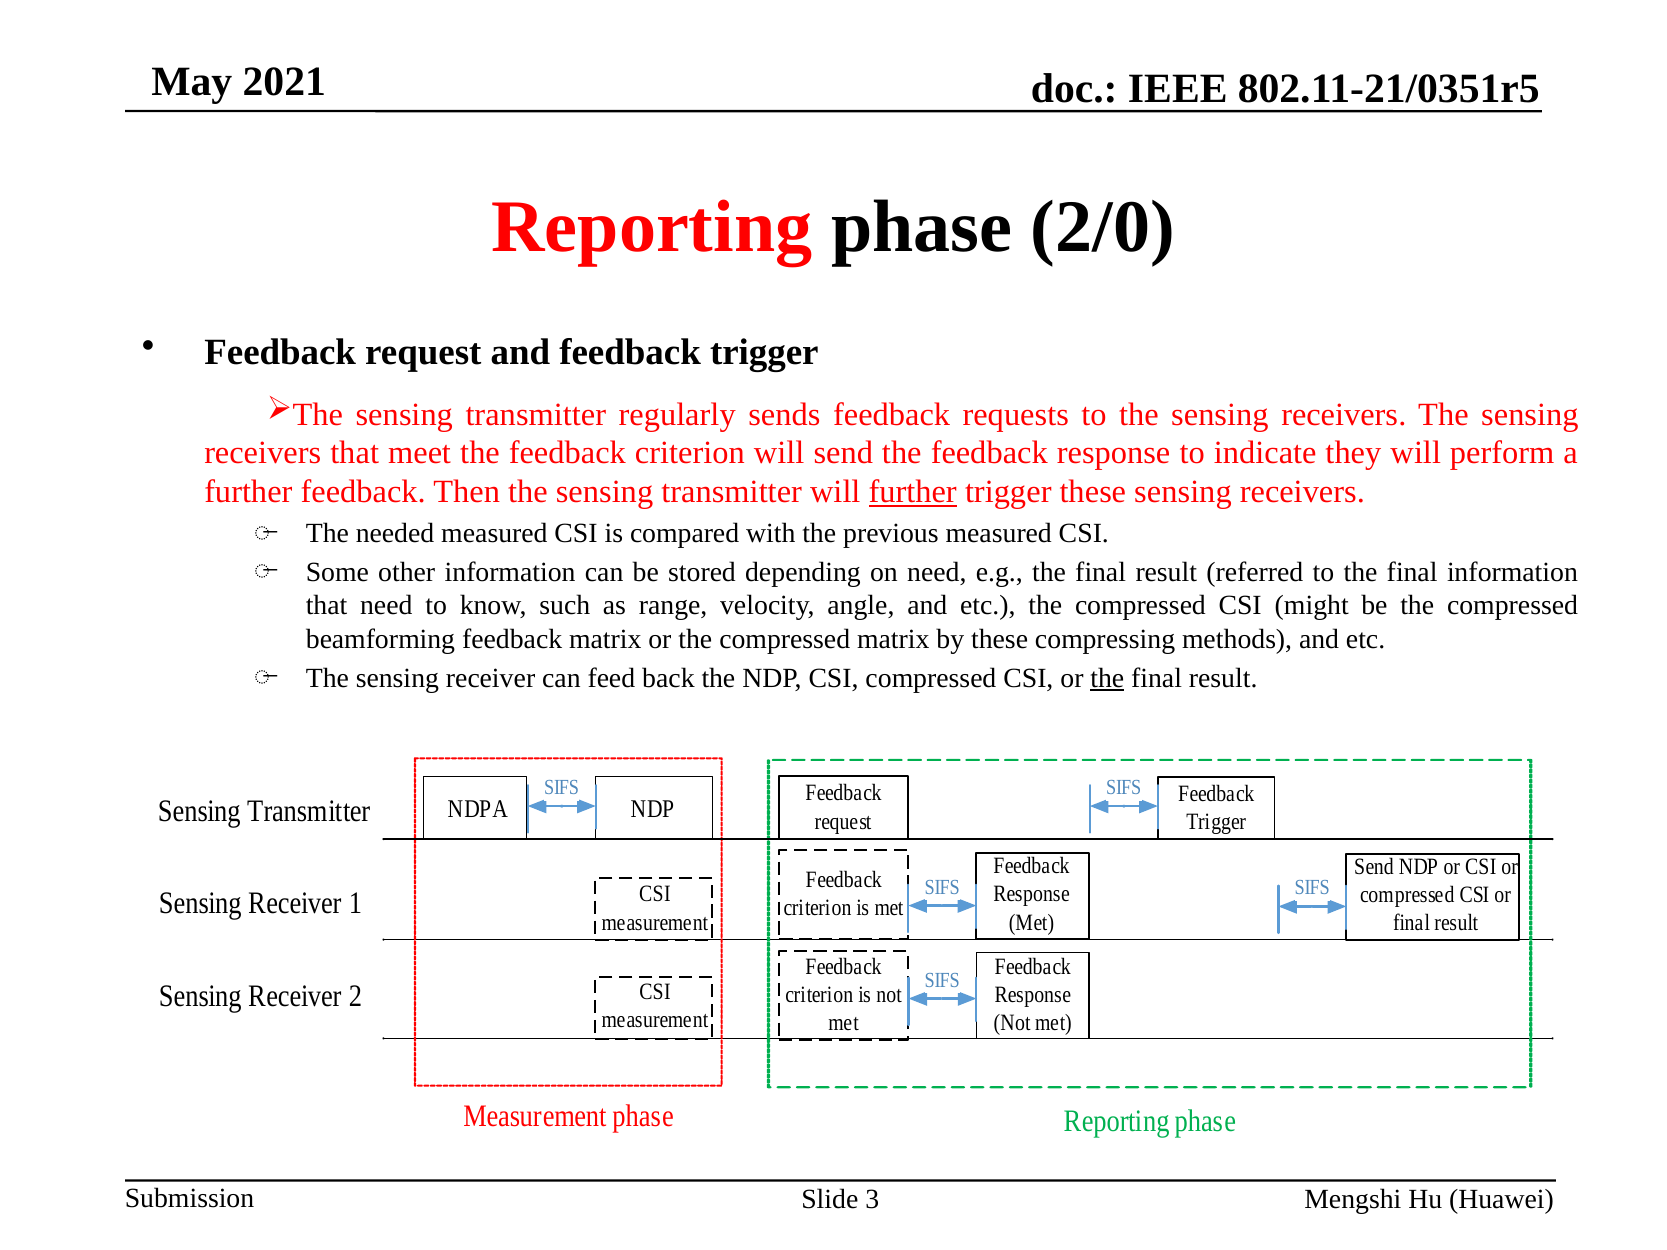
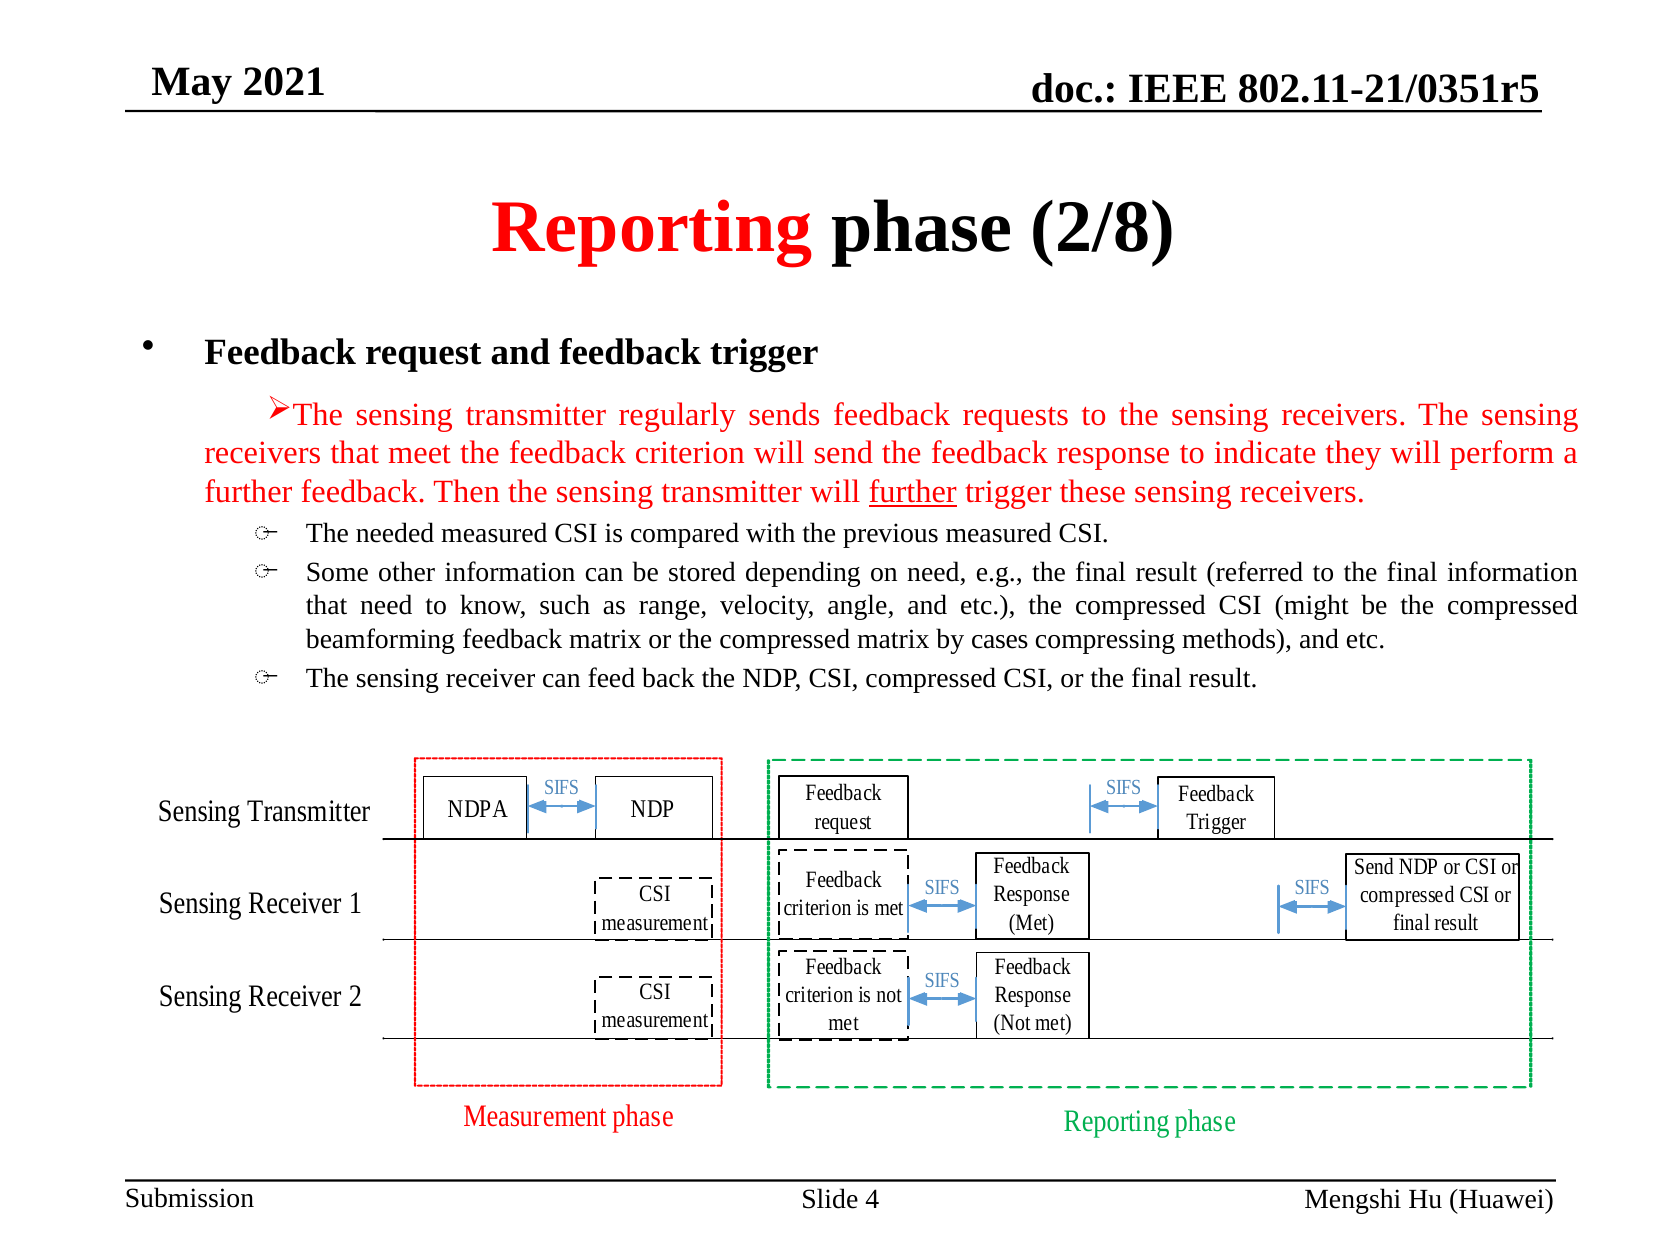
2/0: 2/0 -> 2/8
by these: these -> cases
the at (1107, 678) underline: present -> none
3: 3 -> 4
